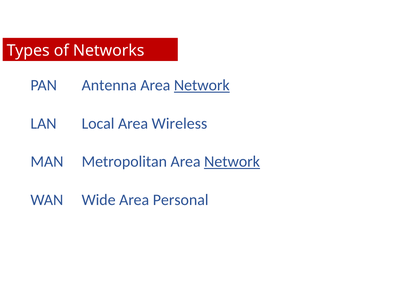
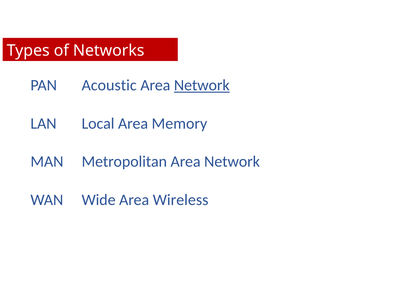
Antenna: Antenna -> Acoustic
Wireless: Wireless -> Memory
Network at (232, 162) underline: present -> none
Personal: Personal -> Wireless
